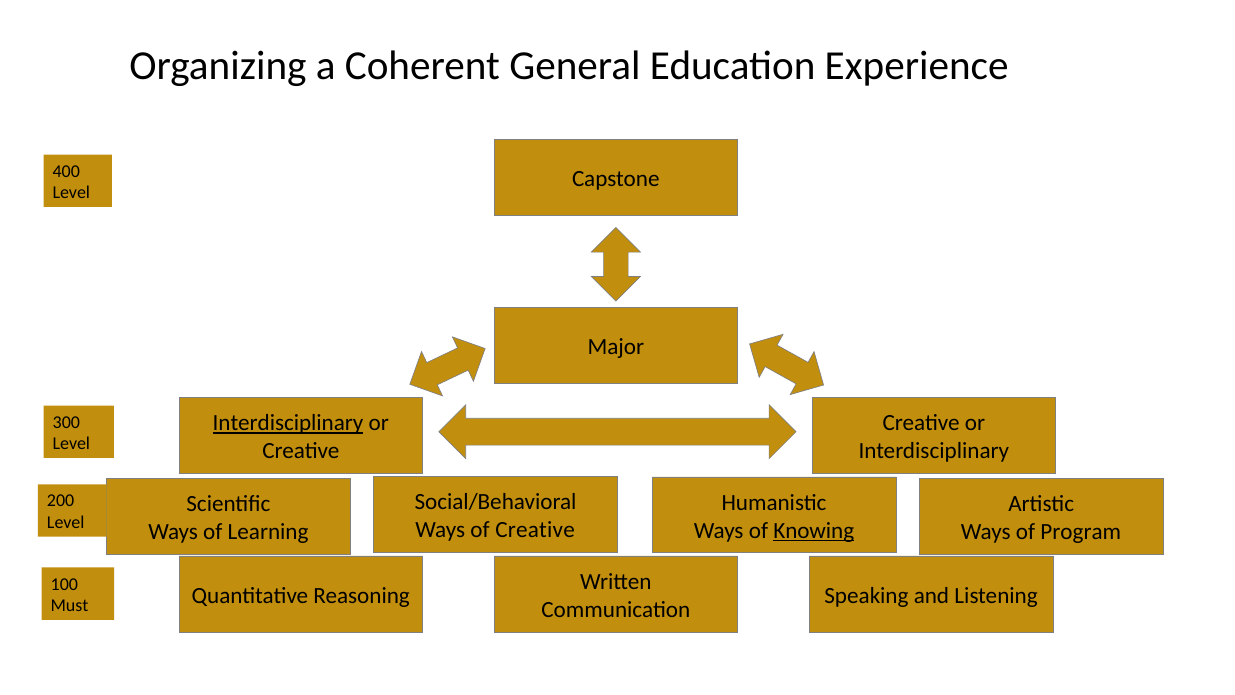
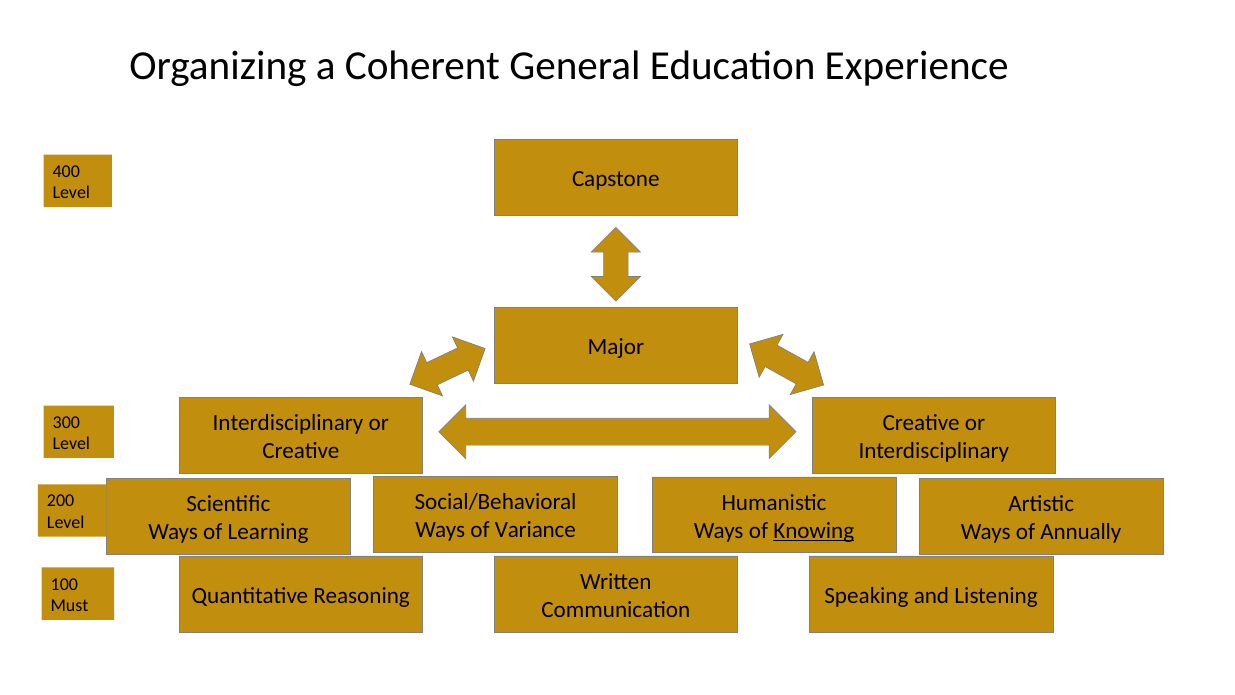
Interdisciplinary at (288, 423) underline: present -> none
of Creative: Creative -> Variance
Program: Program -> Annually
